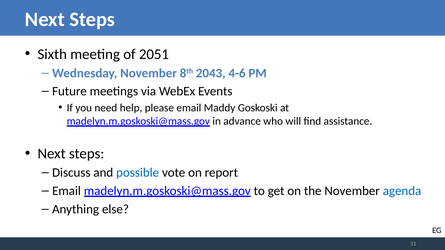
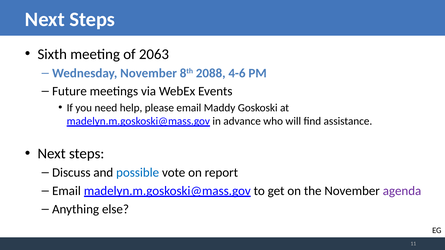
2051: 2051 -> 2063
2043: 2043 -> 2088
agenda colour: blue -> purple
